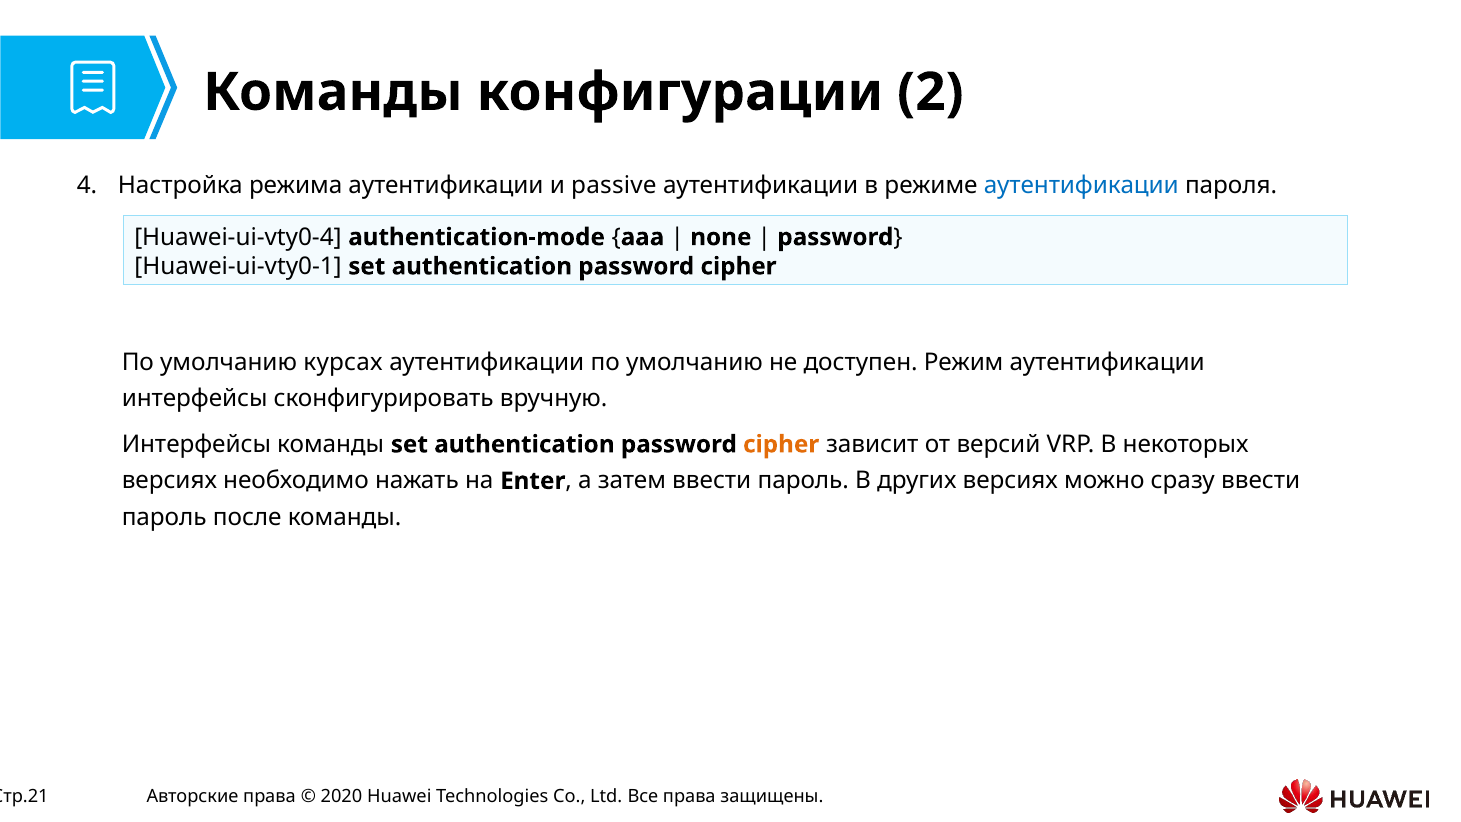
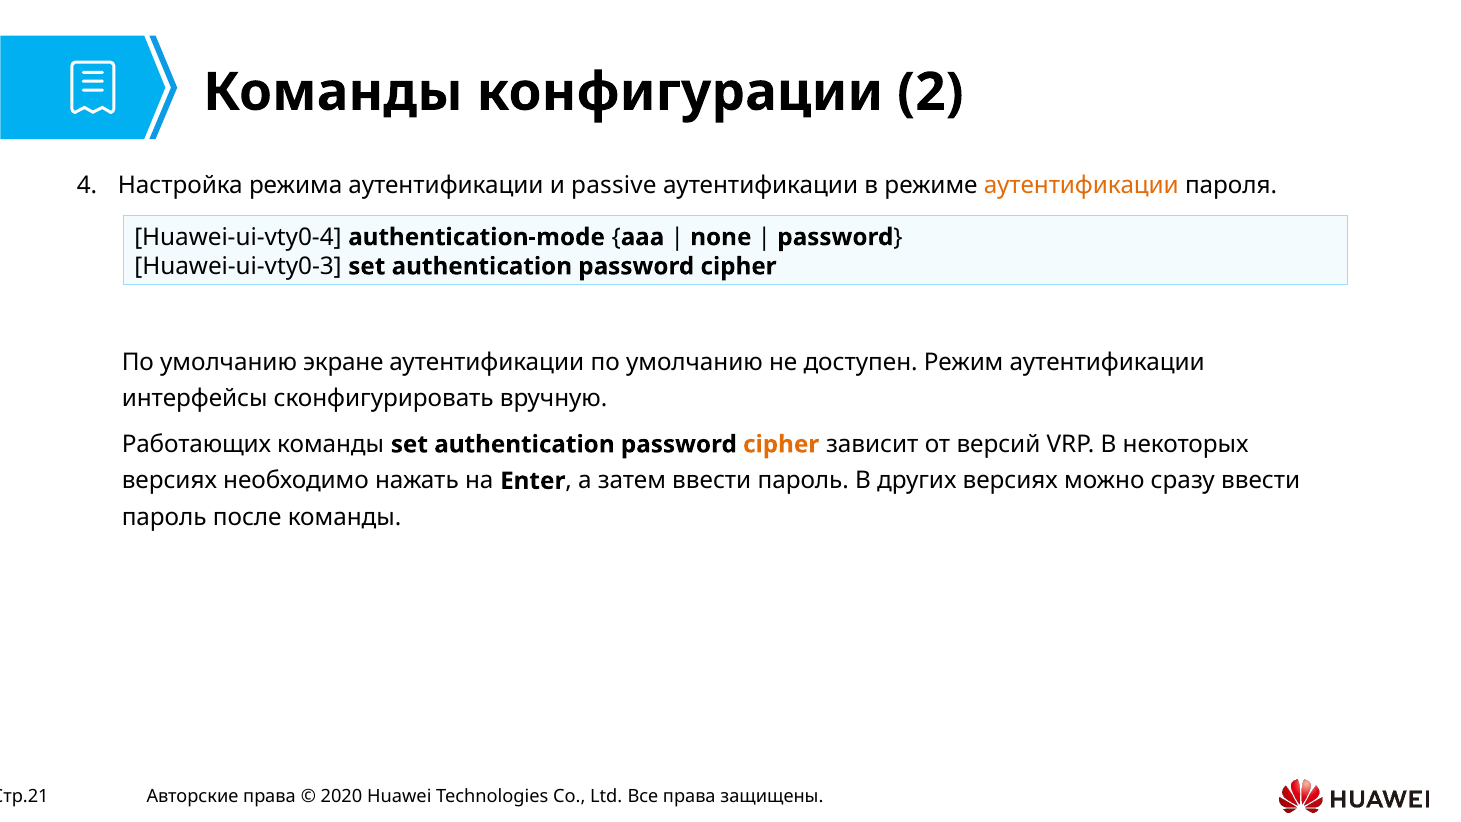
аутентификации at (1081, 185) colour: blue -> orange
Huawei-ui-vty0-1: Huawei-ui-vty0-1 -> Huawei-ui-vty0-3
курсах: курсах -> экране
Интерфейсы at (196, 444): Интерфейсы -> Работающих
